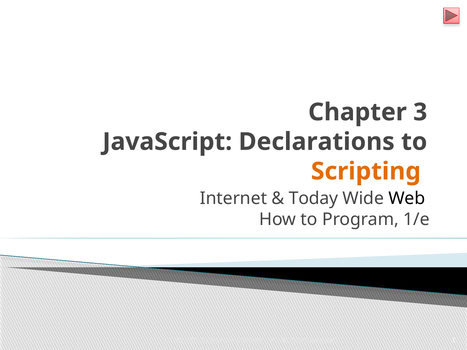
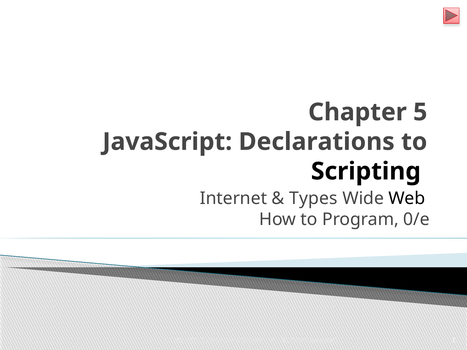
3: 3 -> 5
Scripting colour: orange -> black
Today: Today -> Types
1/e: 1/e -> 0/e
